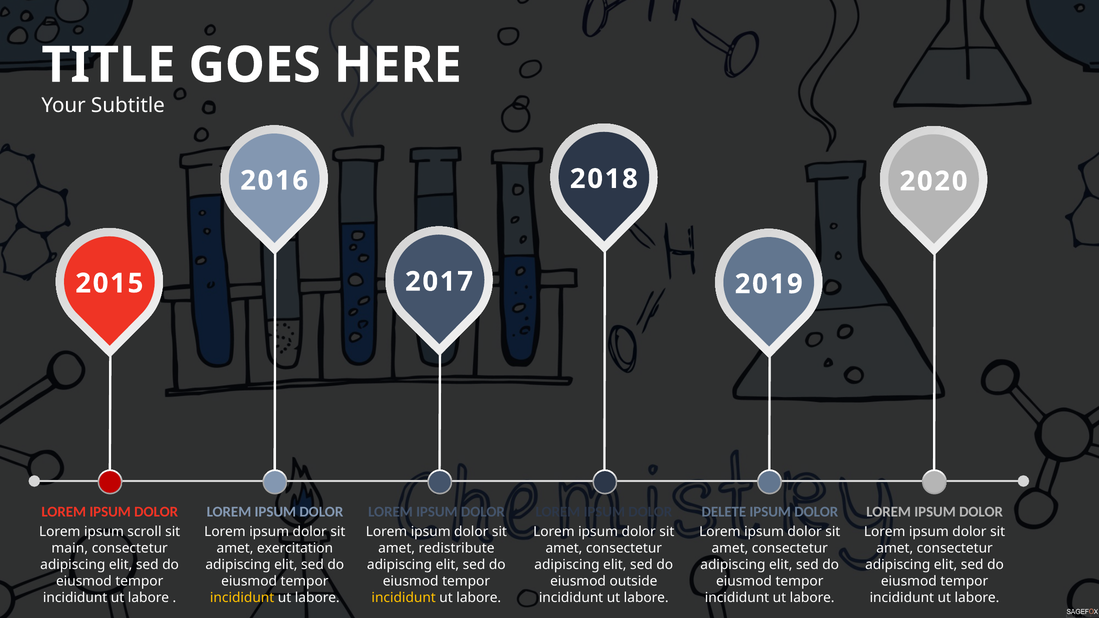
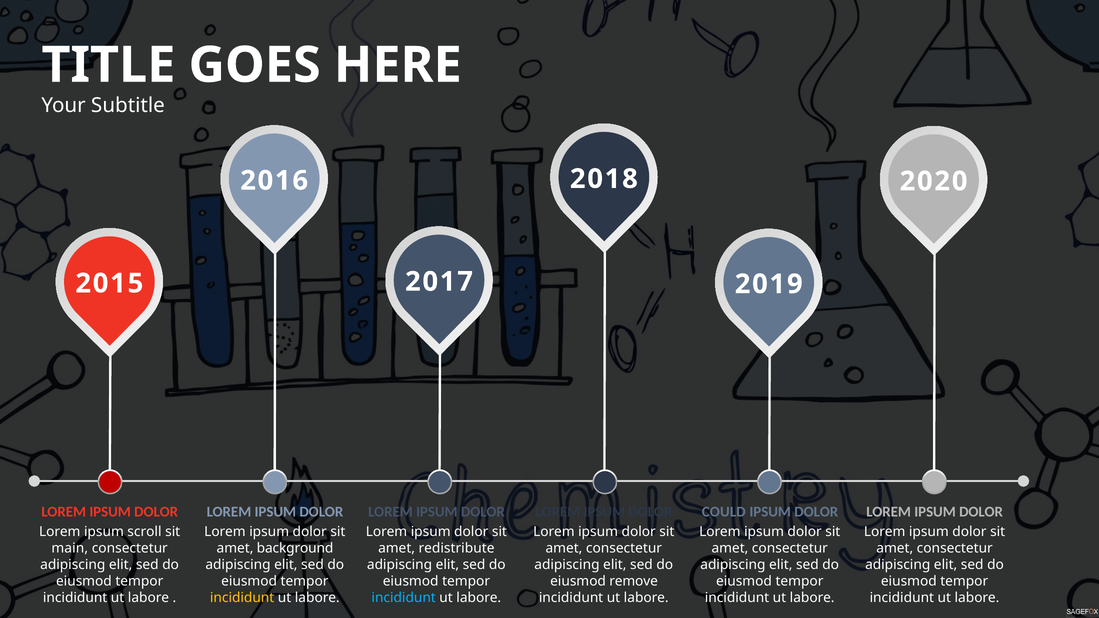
DELETE: DELETE -> COULD
exercitation: exercitation -> background
outside: outside -> remove
incididunt at (404, 598) colour: yellow -> light blue
